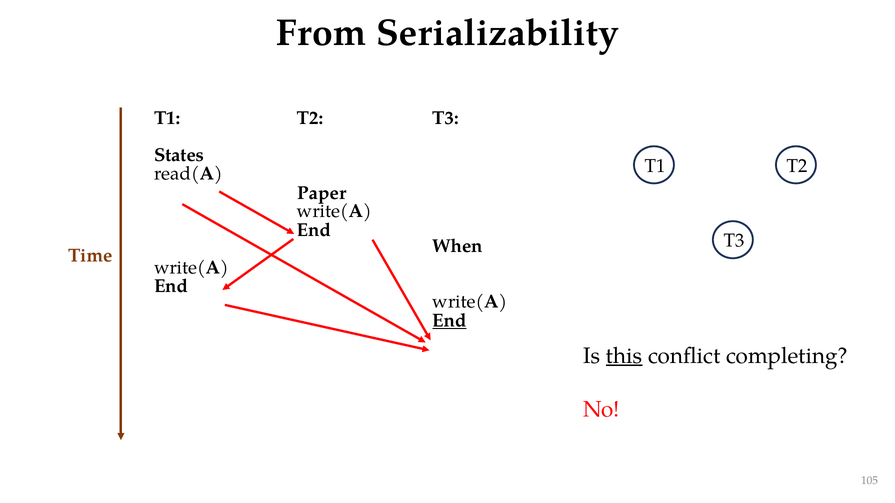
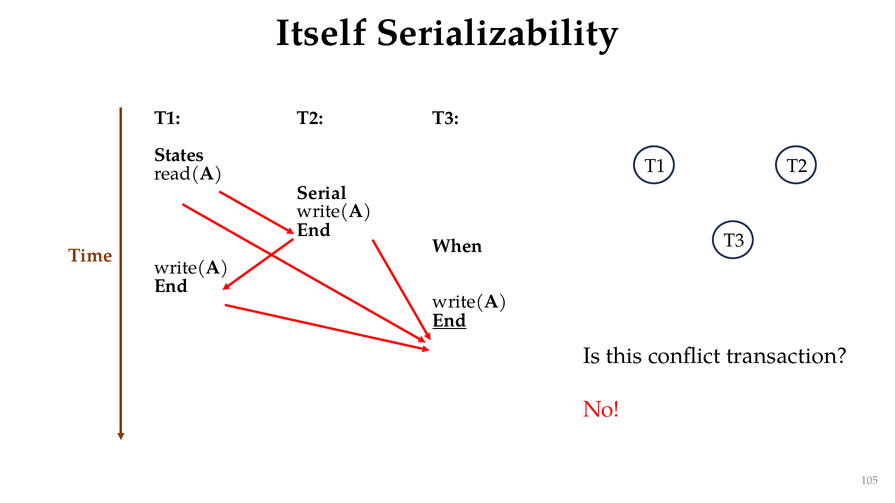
From: From -> Itself
Paper: Paper -> Serial
this underline: present -> none
completing: completing -> transaction
